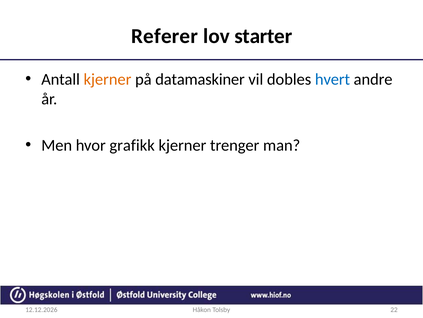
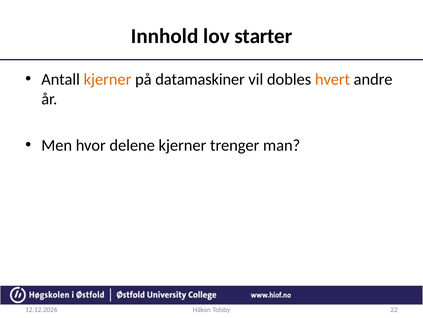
Referer: Referer -> Innhold
hvert colour: blue -> orange
grafikk: grafikk -> delene
